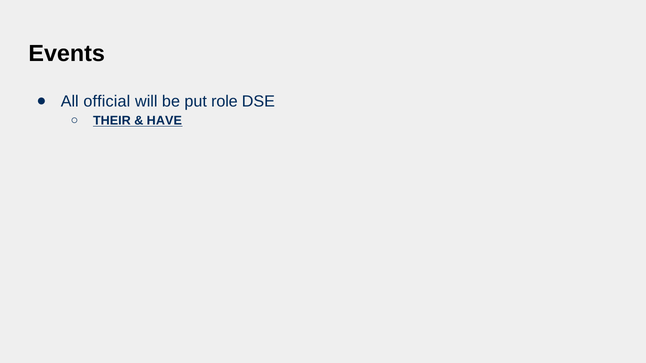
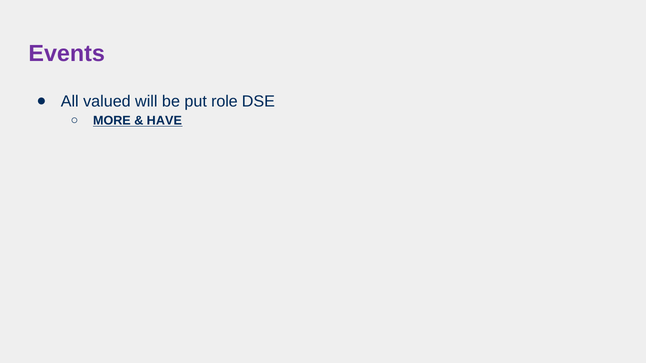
Events colour: black -> purple
official: official -> valued
THEIR: THEIR -> MORE
